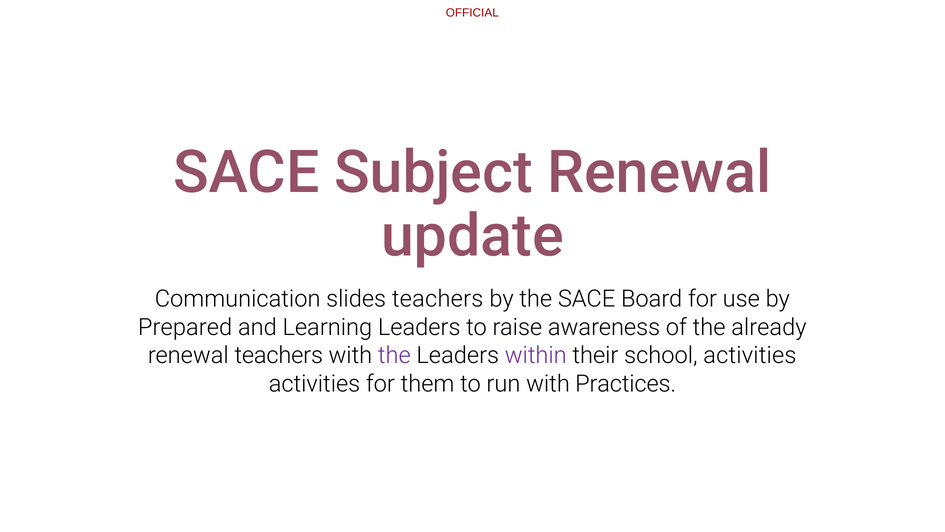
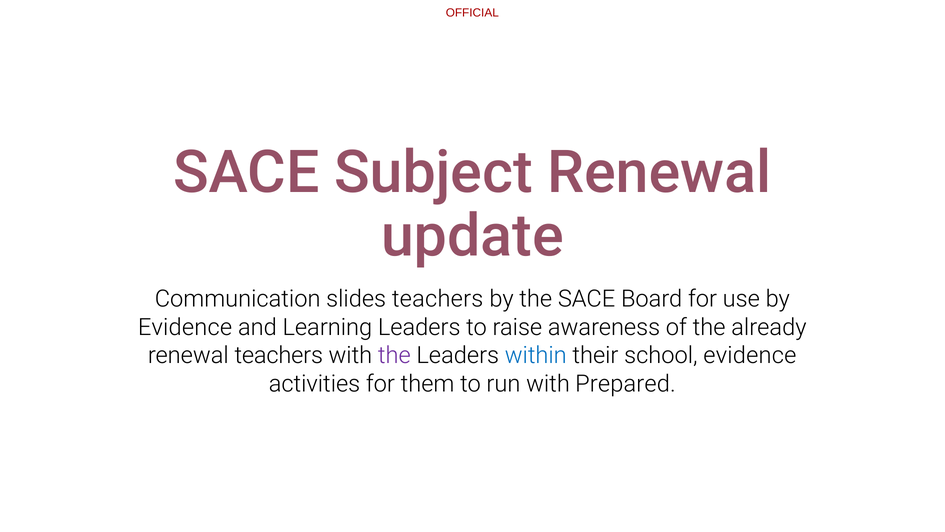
Prepared at (185, 327): Prepared -> Evidence
within colour: purple -> blue
school activities: activities -> evidence
Practices: Practices -> Prepared
